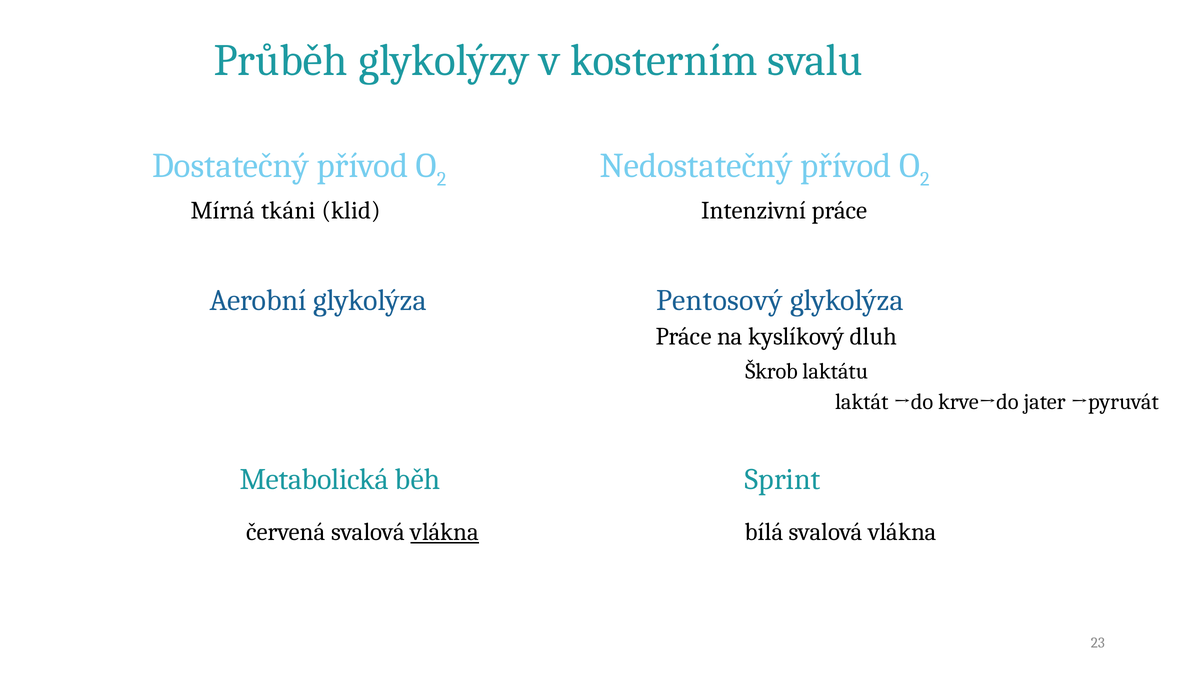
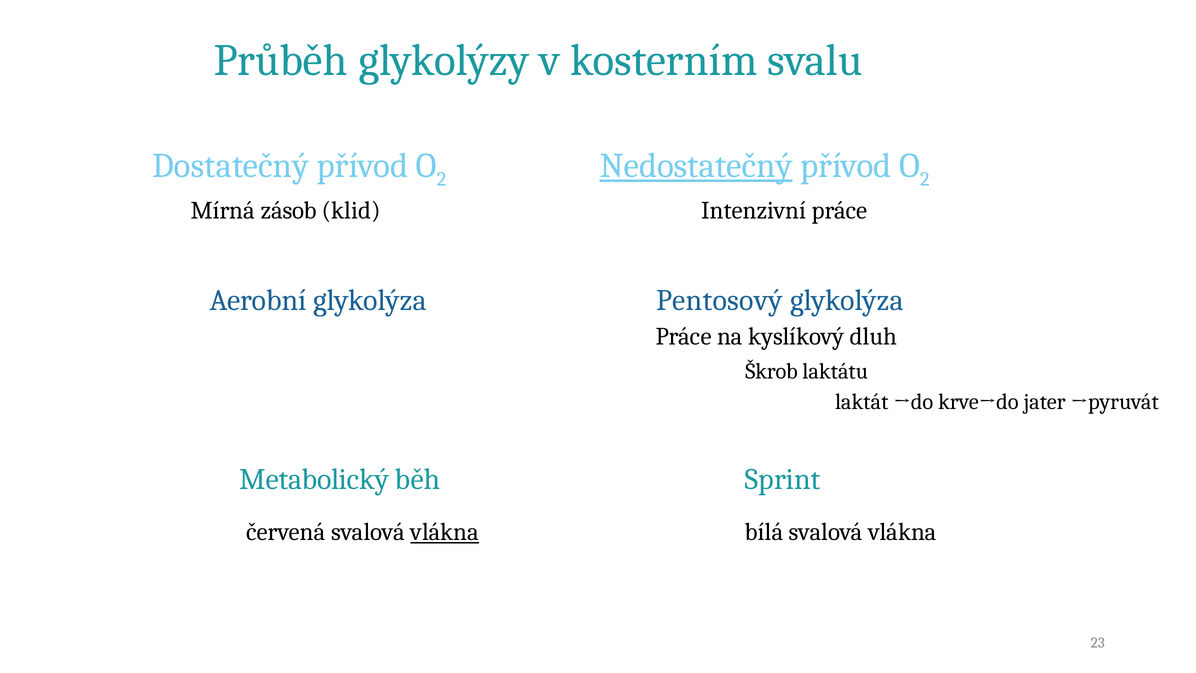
Nedostatečný underline: none -> present
tkáni: tkáni -> zásob
Metabolická: Metabolická -> Metabolický
